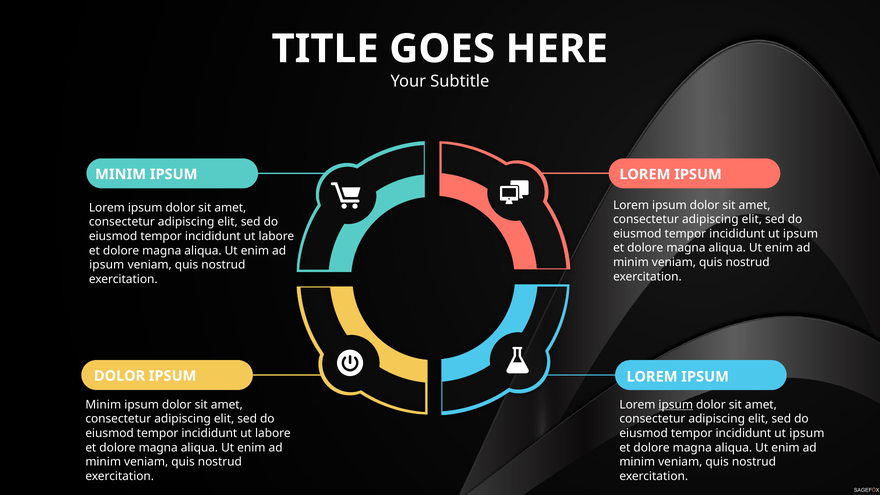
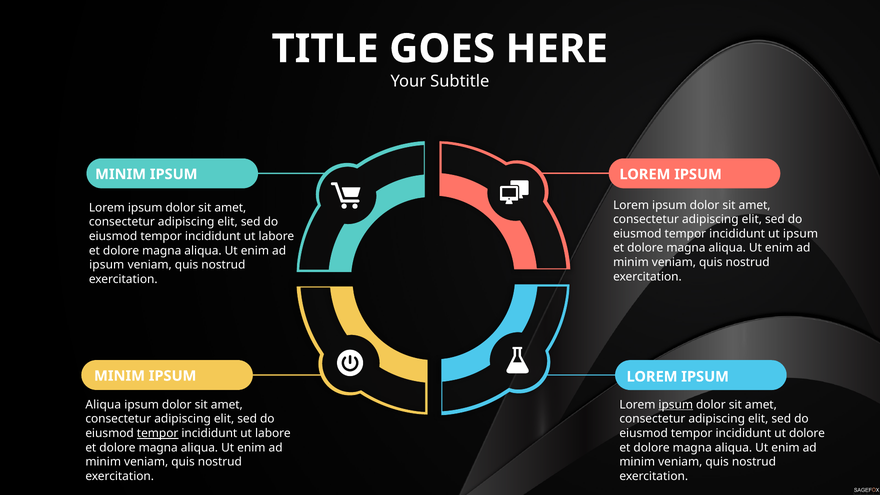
DOLOR at (120, 376): DOLOR -> MINIM
Minim at (103, 405): Minim -> Aliqua
tempor at (158, 433) underline: none -> present
ipsum at (807, 433): ipsum -> dolore
